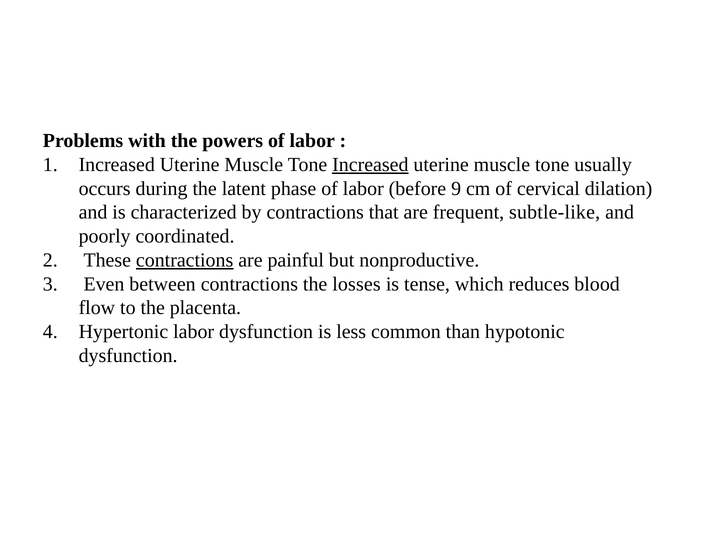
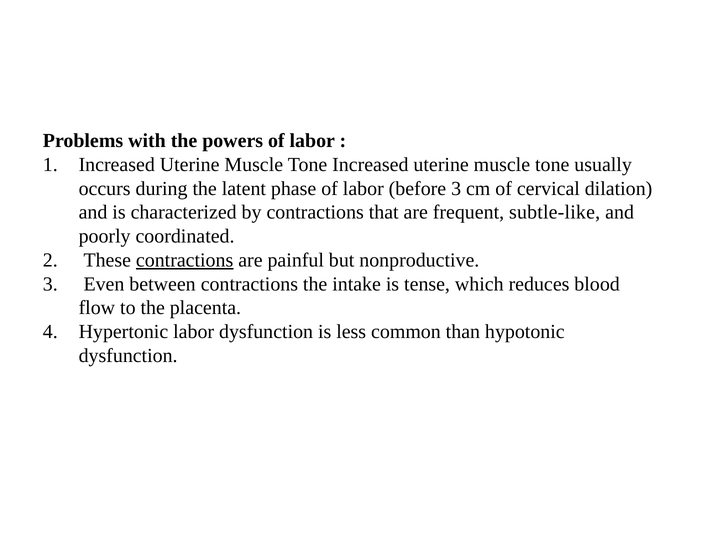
Increased at (370, 165) underline: present -> none
before 9: 9 -> 3
losses: losses -> intake
